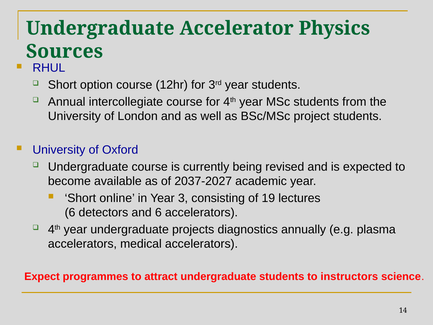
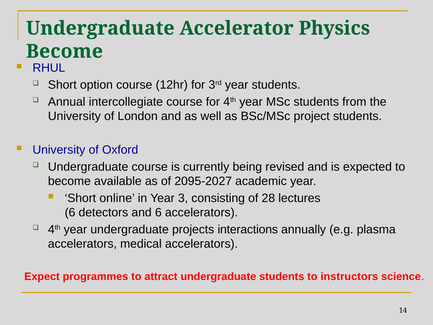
Sources at (64, 51): Sources -> Become
2037-2027: 2037-2027 -> 2095-2027
19: 19 -> 28
diagnostics: diagnostics -> interactions
